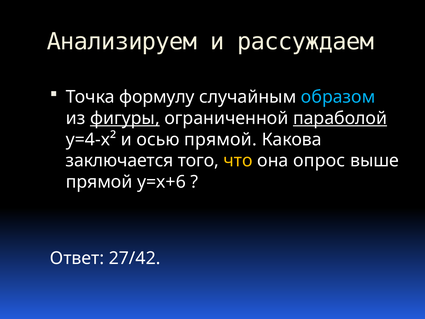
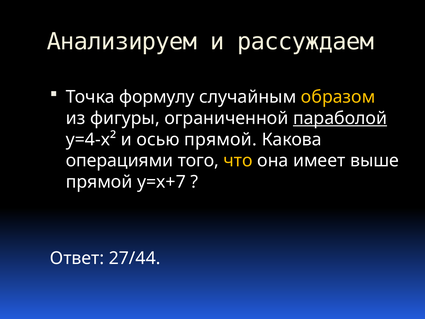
образом colour: light blue -> yellow
фигуры underline: present -> none
заключается: заключается -> операциями
опрос: опрос -> имеет
y=x+6: y=x+6 -> y=x+7
27/42: 27/42 -> 27/44
